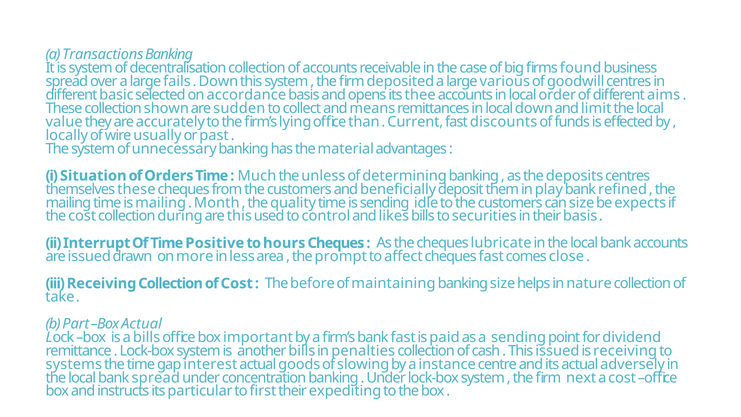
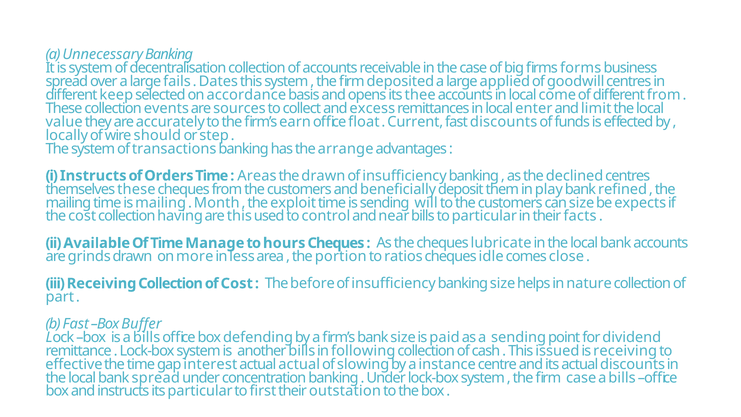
Transactions: Transactions -> Unnecessary
found: found -> forms
Down at (218, 81): Down -> Dates
various: various -> applied
basic: basic -> keep
order: order -> come
different aims: aims -> from
shown: shown -> events
sudden: sudden -> sources
means: means -> excess
local down: down -> enter
lying: lying -> earn
than: than -> float
usually: usually -> should
past: past -> step
unnecessary: unnecessary -> transactions
material: material -> arrange
i Situation: Situation -> Instructs
Much: Much -> Areas
the unless: unless -> drawn
determining at (405, 176): determining -> insufficiency
deposits: deposits -> declined
quality: quality -> exploit
idle: idle -> will
during: during -> having
likes: likes -> near
to securities: securities -> particular
their basis: basis -> facts
Interrupt: Interrupt -> Available
Positive: Positive -> Manage
are issued: issued -> grinds
prompt: prompt -> portion
affect: affect -> ratios
cheques fast: fast -> idle
maintaining at (393, 283): maintaining -> insufficiency
take: take -> part
b Part: Part -> Fast
Box Actual: Actual -> Buffer
important: important -> defending
bank fast: fast -> size
penalties: penalties -> following
systems: systems -> effective
actual goods: goods -> actual
actual adversely: adversely -> discounts
firm next: next -> case
cost at (622, 378): cost -> bills
expediting: expediting -> outstation
